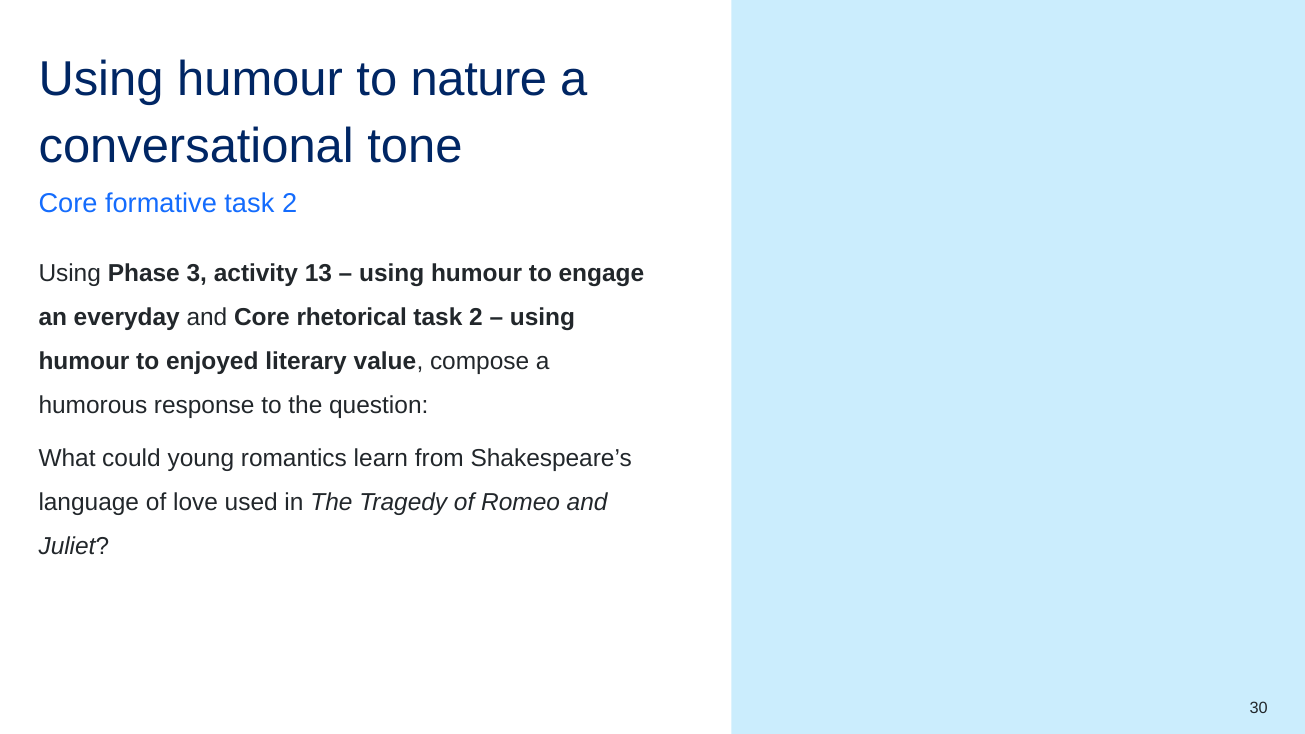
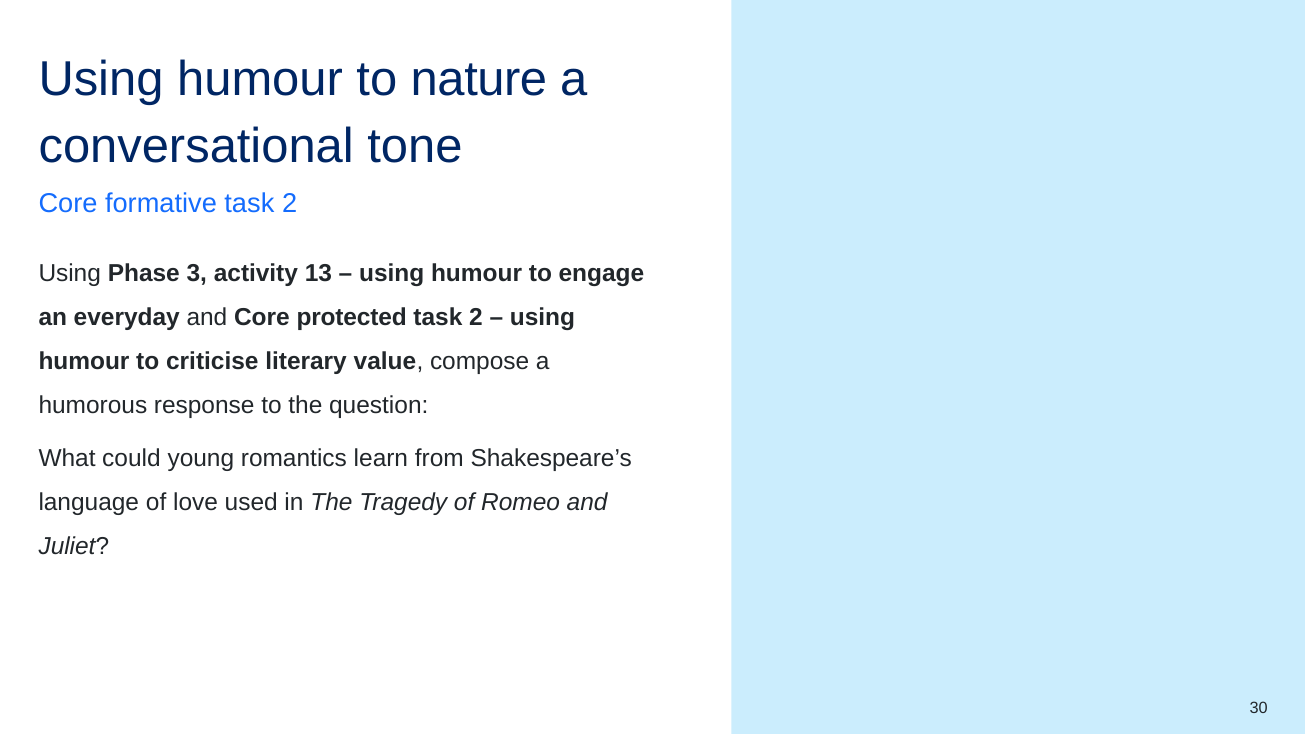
rhetorical: rhetorical -> protected
enjoyed: enjoyed -> criticise
